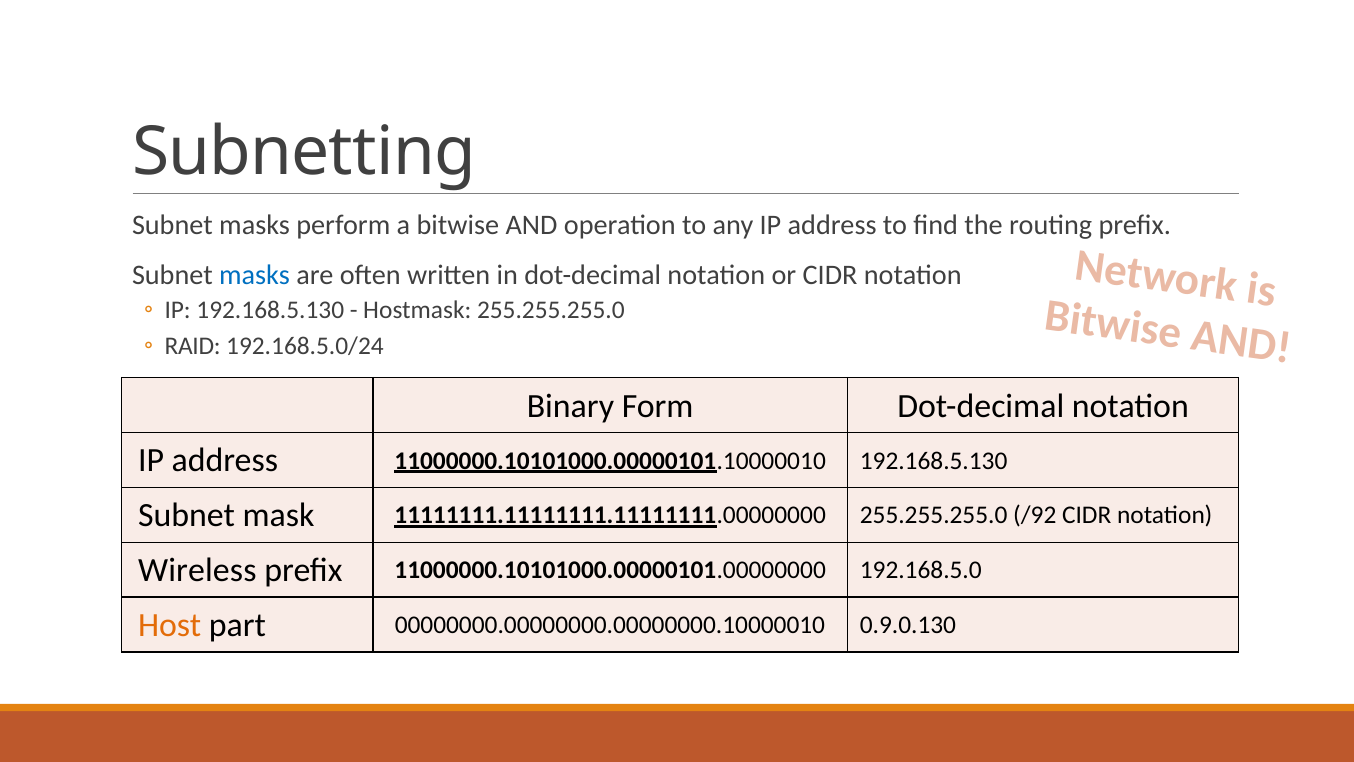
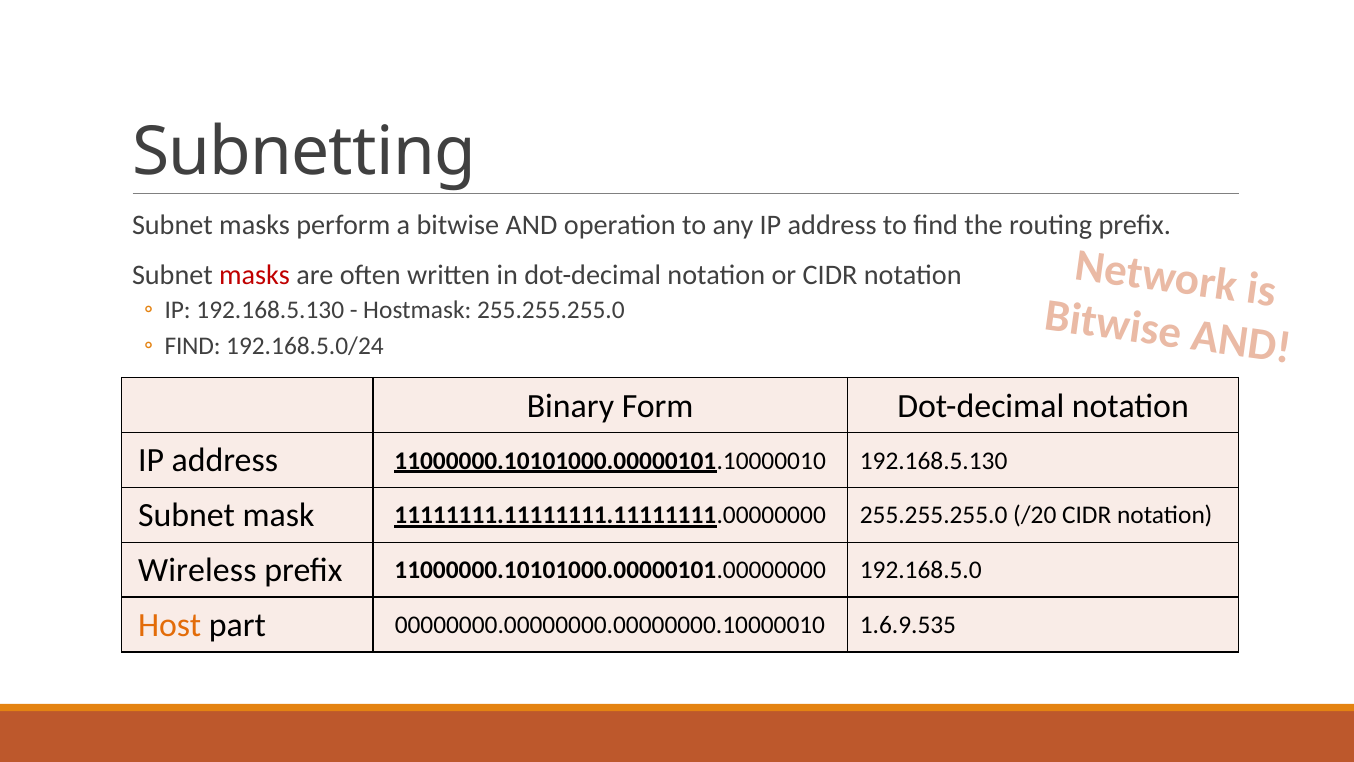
masks at (255, 275) colour: blue -> red
RAID at (193, 346): RAID -> FIND
/92: /92 -> /20
0.9.0.130: 0.9.0.130 -> 1.6.9.535
